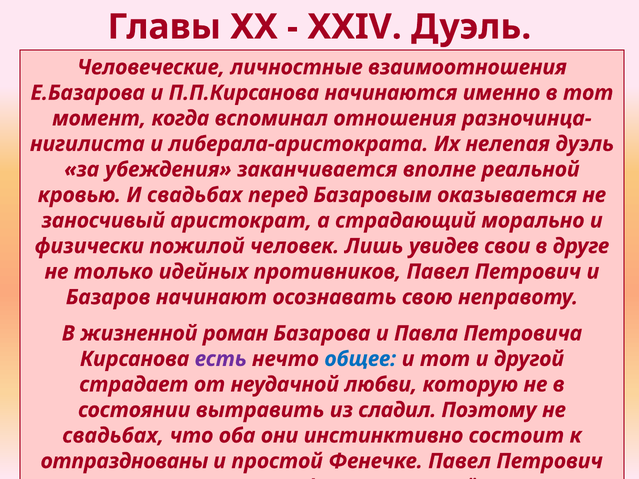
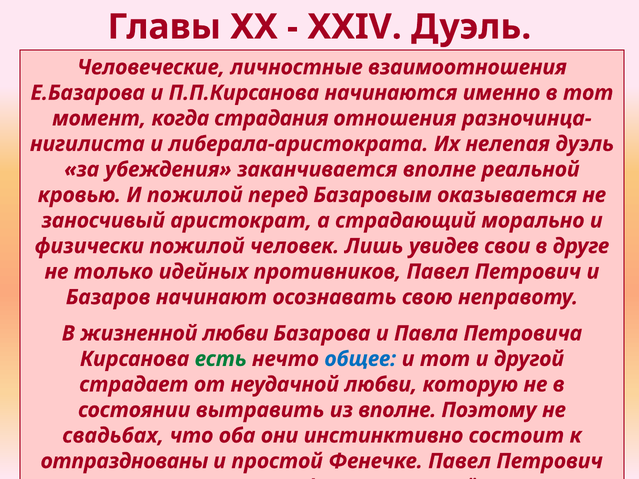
вспоминал: вспоминал -> страдания
И свадьбах: свадьбах -> пожилой
жизненной роман: роман -> любви
есть colour: purple -> green
из сладил: сладил -> вполне
